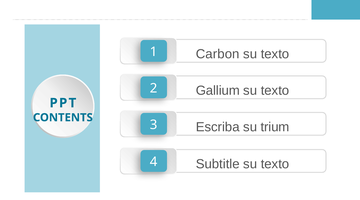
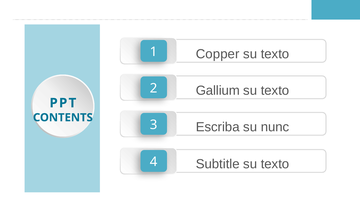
Carbon: Carbon -> Copper
trium: trium -> nunc
